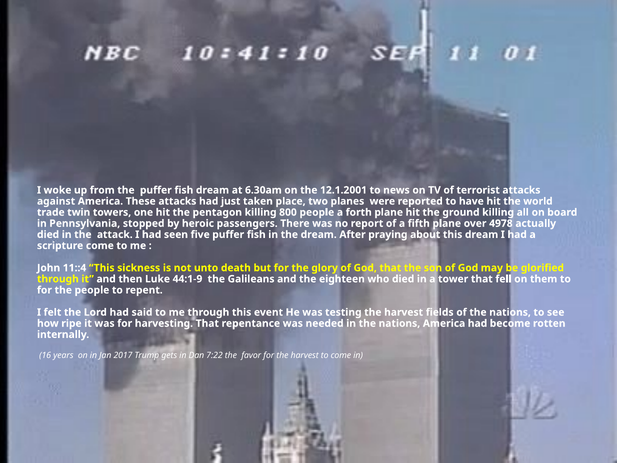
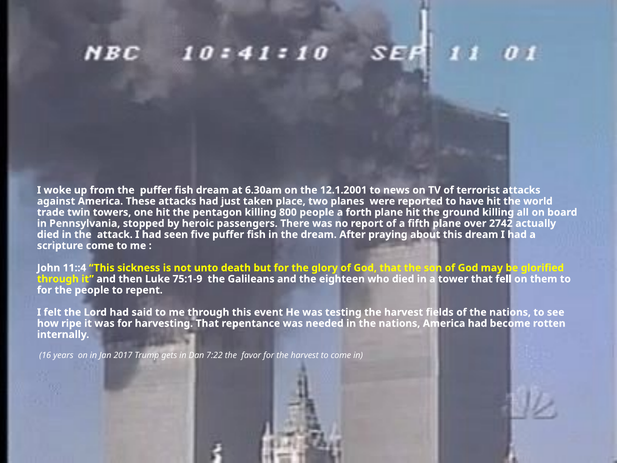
4978: 4978 -> 2742
44:1-9: 44:1-9 -> 75:1-9
